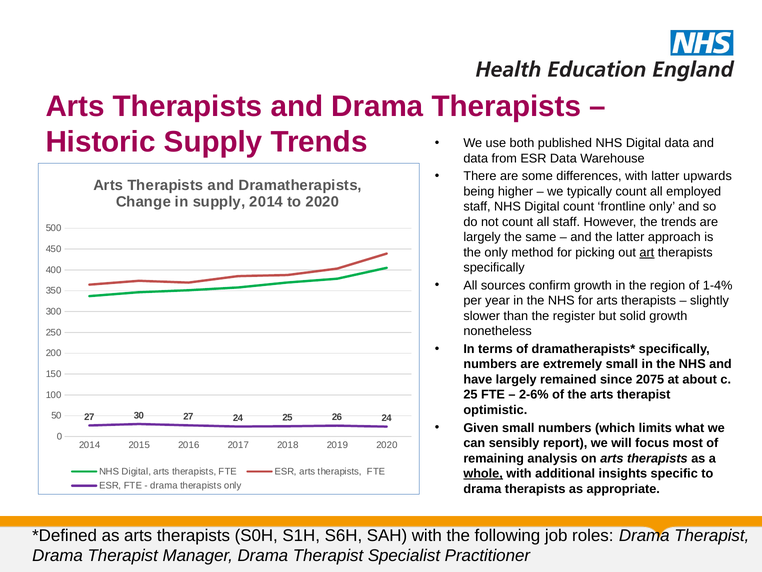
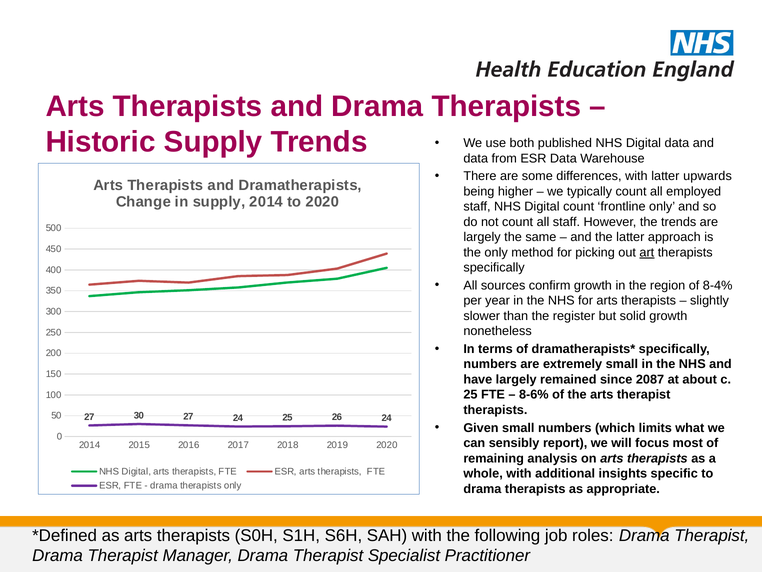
1-4%: 1-4% -> 8-4%
2075: 2075 -> 2087
2-6%: 2-6% -> 8-6%
optimistic at (495, 410): optimistic -> therapists
whole underline: present -> none
